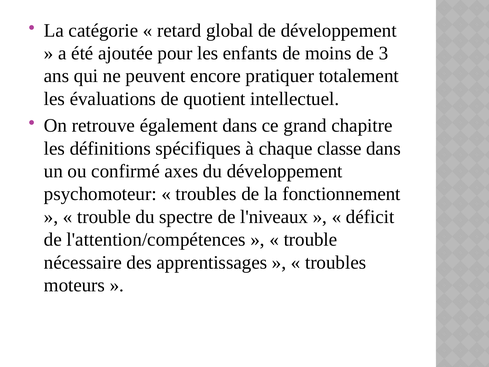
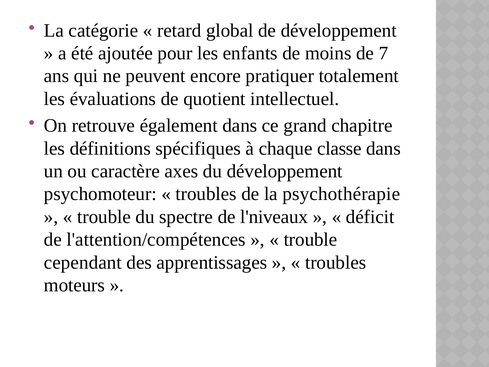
3: 3 -> 7
confirmé: confirmé -> caractère
fonctionnement: fonctionnement -> psychothérapie
nécessaire: nécessaire -> cependant
